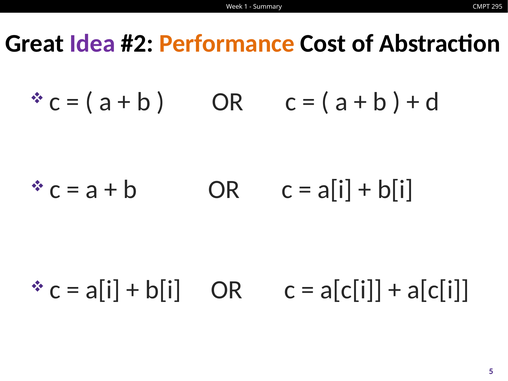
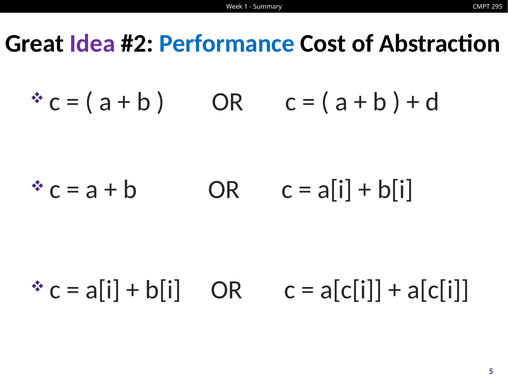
Performance colour: orange -> blue
